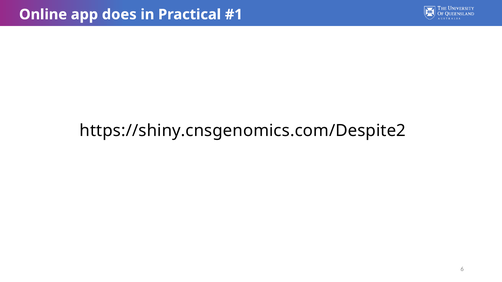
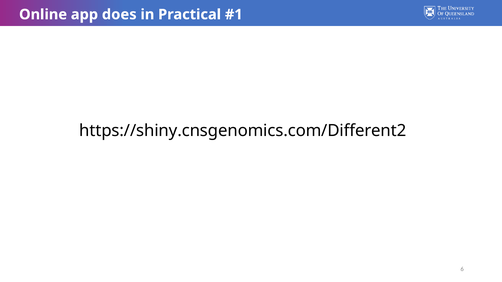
https://shiny.cnsgenomics.com/Despite2: https://shiny.cnsgenomics.com/Despite2 -> https://shiny.cnsgenomics.com/Different2
